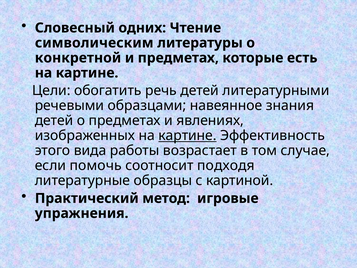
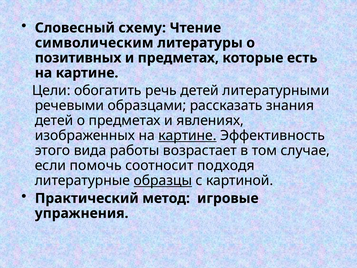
одних: одних -> схему
конкретной: конкретной -> позитивных
навеянное: навеянное -> рассказать
образцы underline: none -> present
